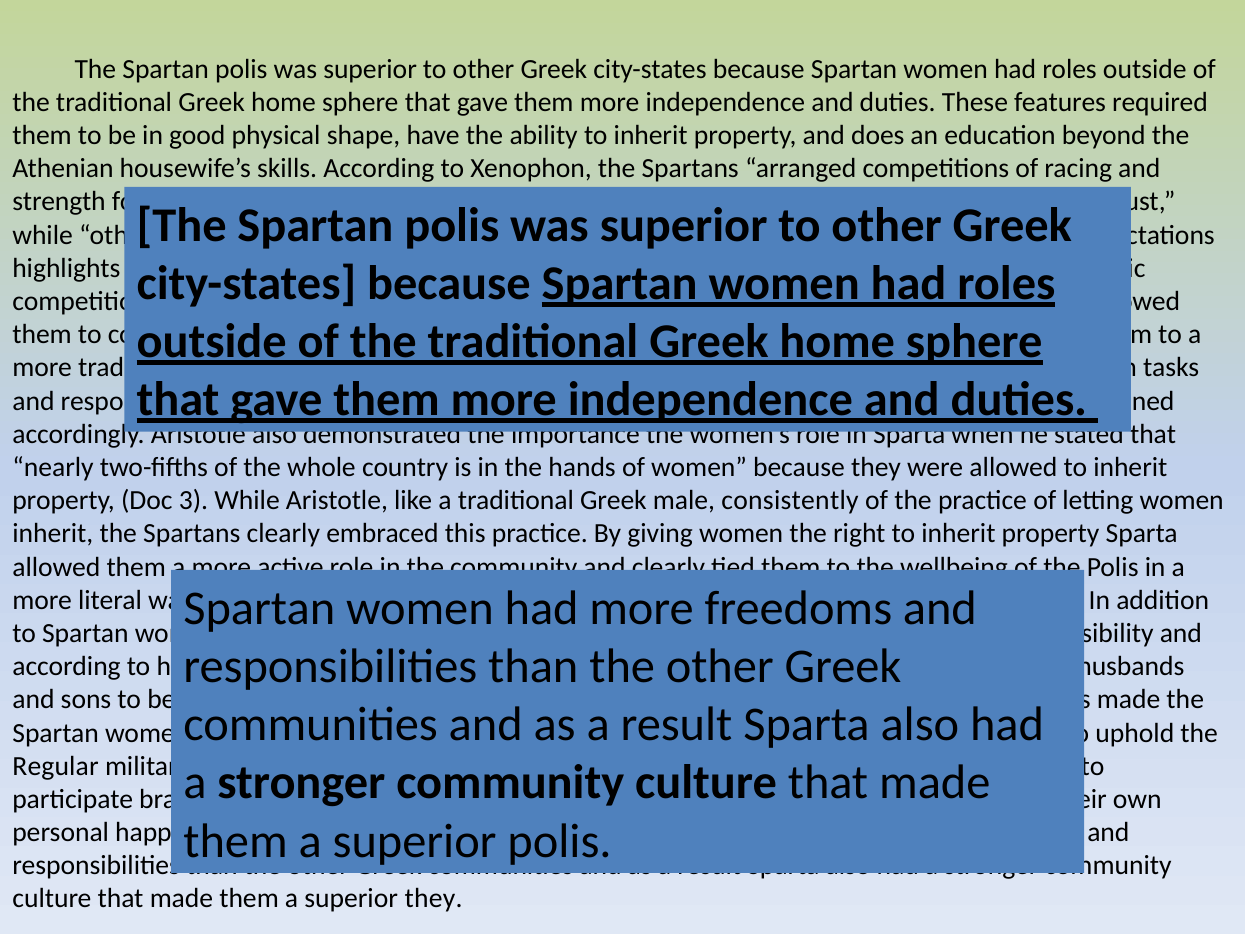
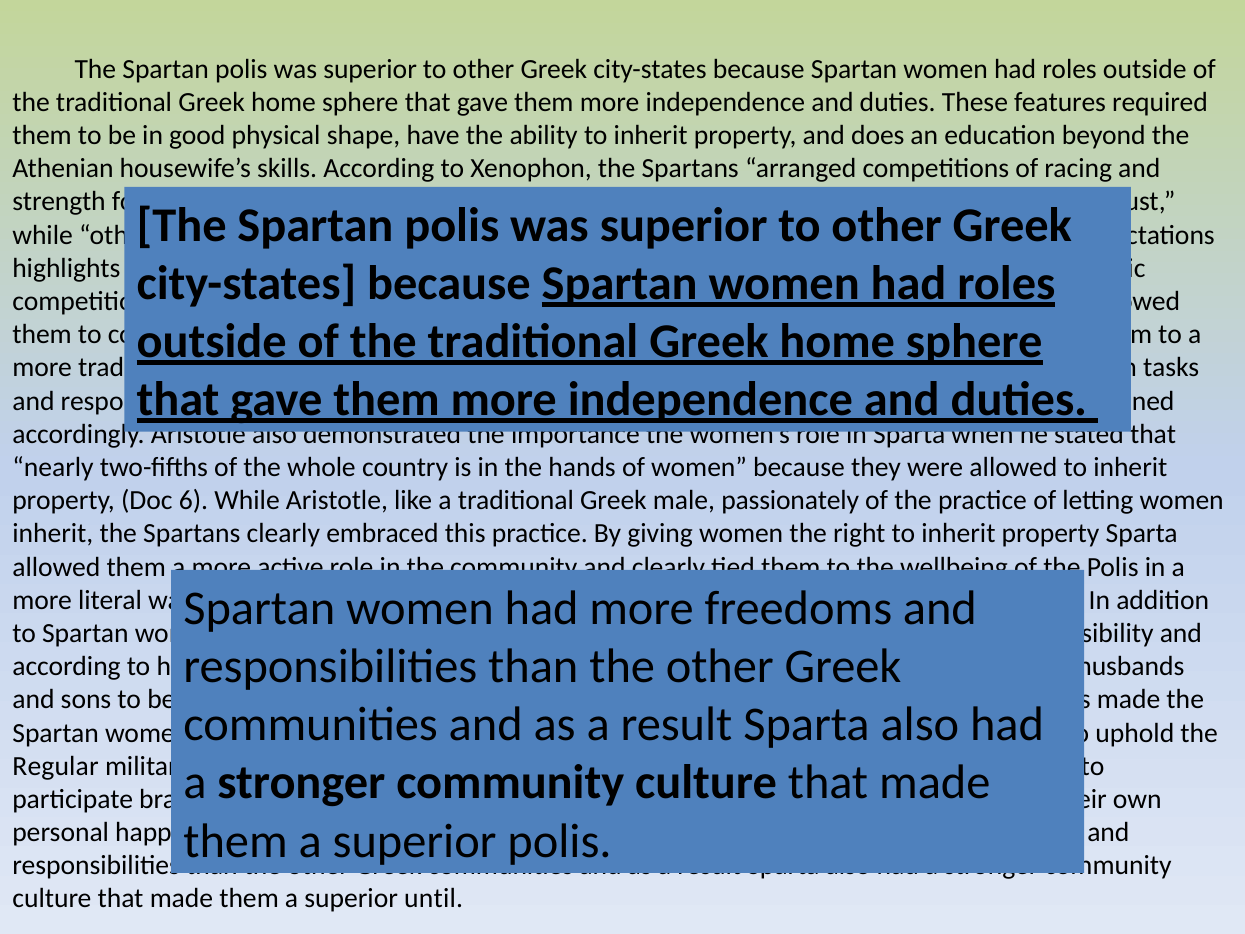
3: 3 -> 6
consistently: consistently -> passionately
superior they: they -> until
